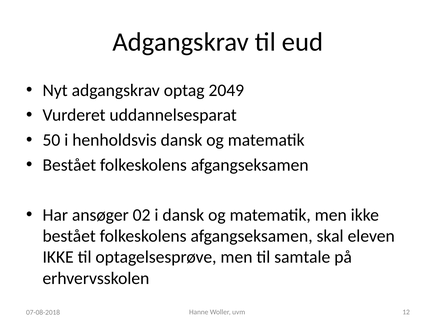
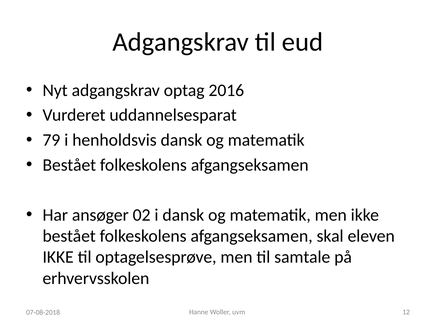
2049: 2049 -> 2016
50: 50 -> 79
